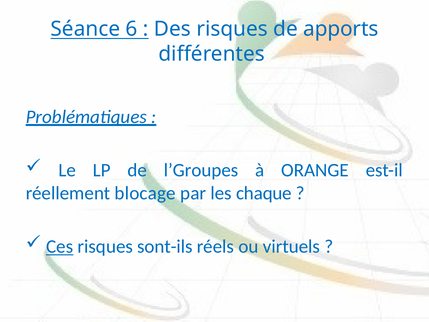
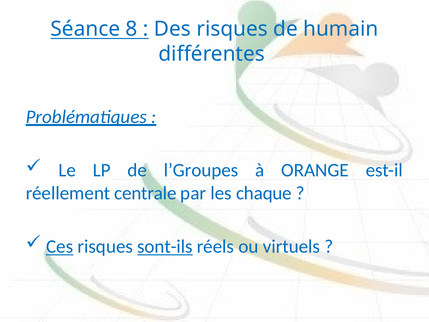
6: 6 -> 8
apports: apports -> humain
blocage: blocage -> centrale
sont-ils underline: none -> present
